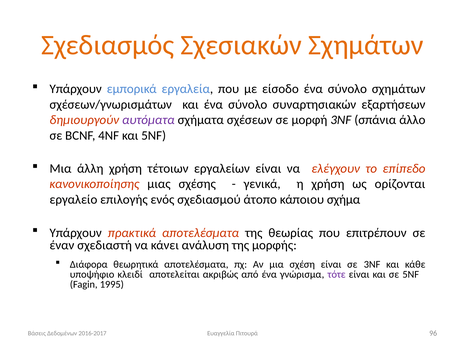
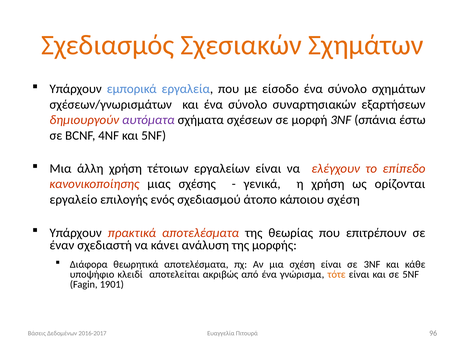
άλλο: άλλο -> έστω
κάποιου σχήμα: σχήμα -> σχέση
τότε colour: purple -> orange
1995: 1995 -> 1901
